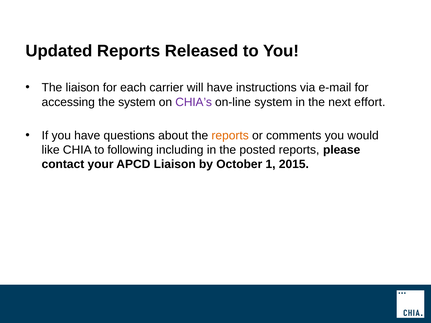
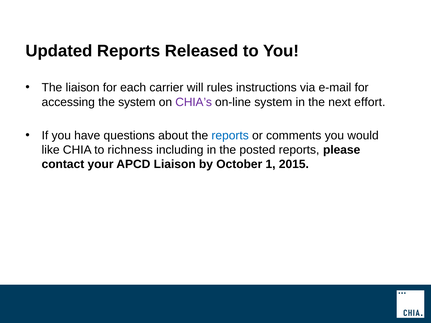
will have: have -> rules
reports at (230, 136) colour: orange -> blue
following: following -> richness
